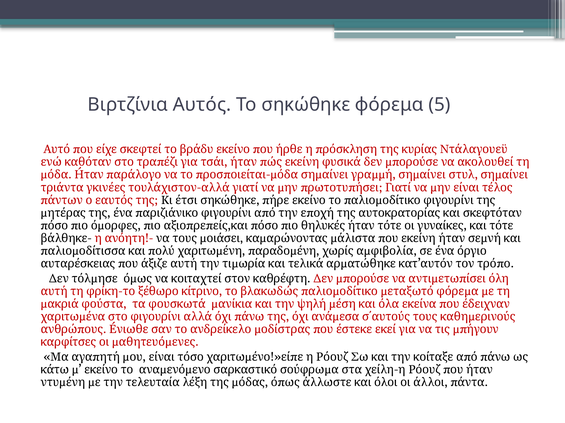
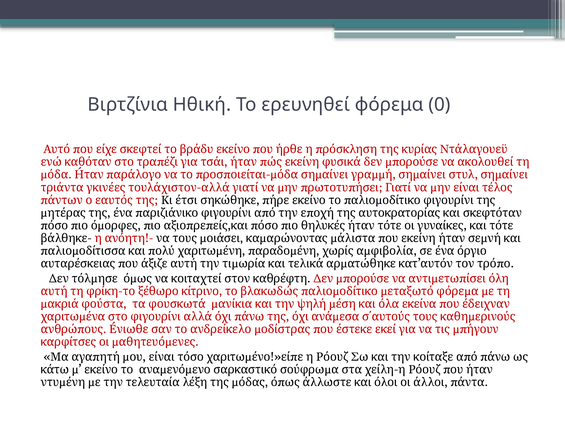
Αυτός: Αυτός -> Ηθική
σηκώθηκε: σηκώθηκε -> ερευνηθεί
5: 5 -> 0
